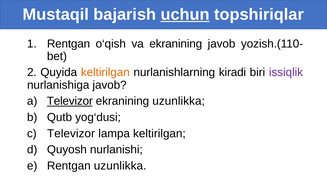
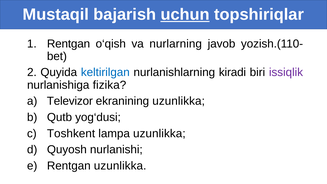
va ekranining: ekranining -> nurlarning
keltirilgan at (105, 72) colour: orange -> blue
nurlanishiga javob: javob -> fizika
Televizor at (70, 101) underline: present -> none
Televizor at (71, 133): Televizor -> Toshkent
lampa keltirilgan: keltirilgan -> uzunlikka
